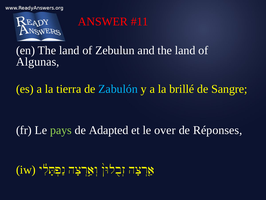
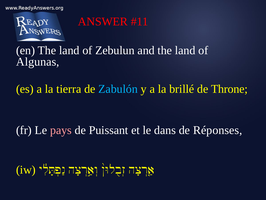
Sangre: Sangre -> Throne
pays colour: light green -> pink
Adapted: Adapted -> Puissant
over: over -> dans
